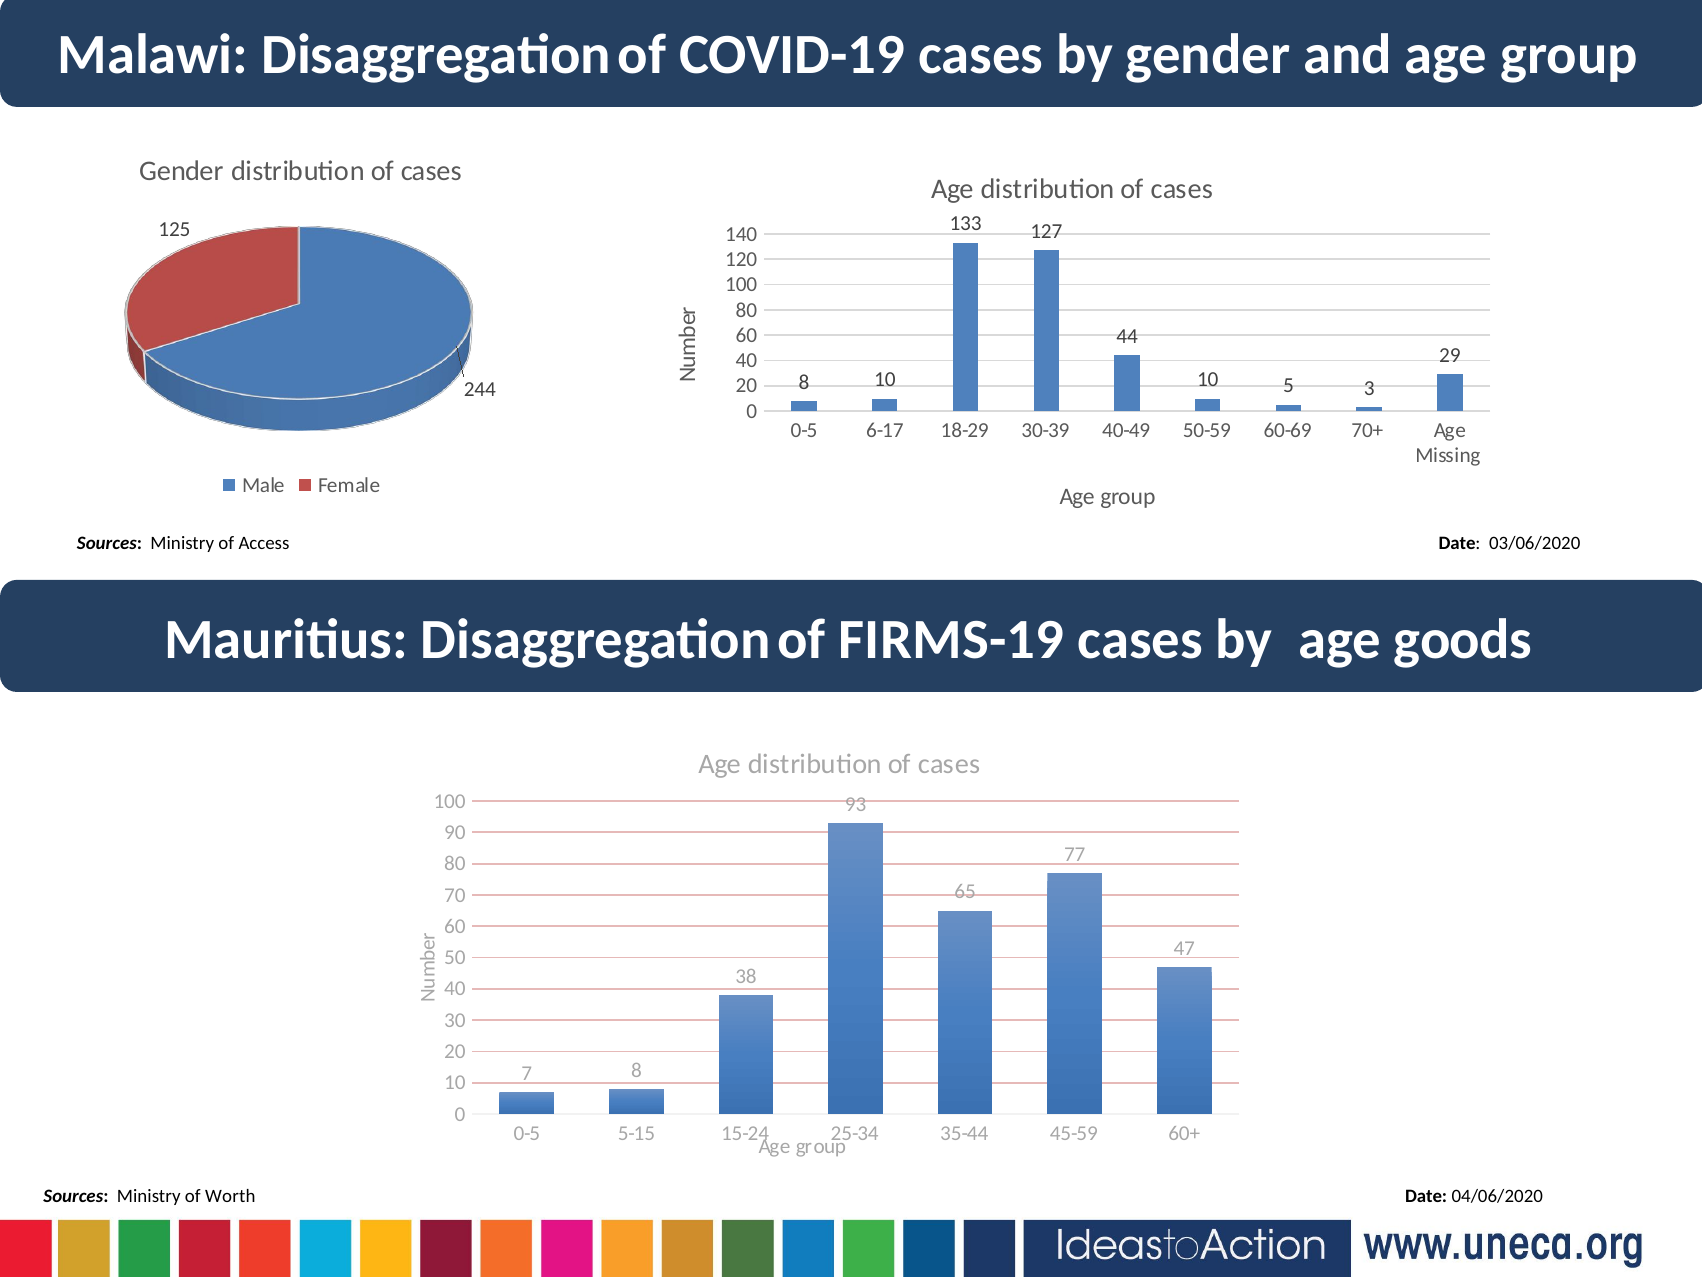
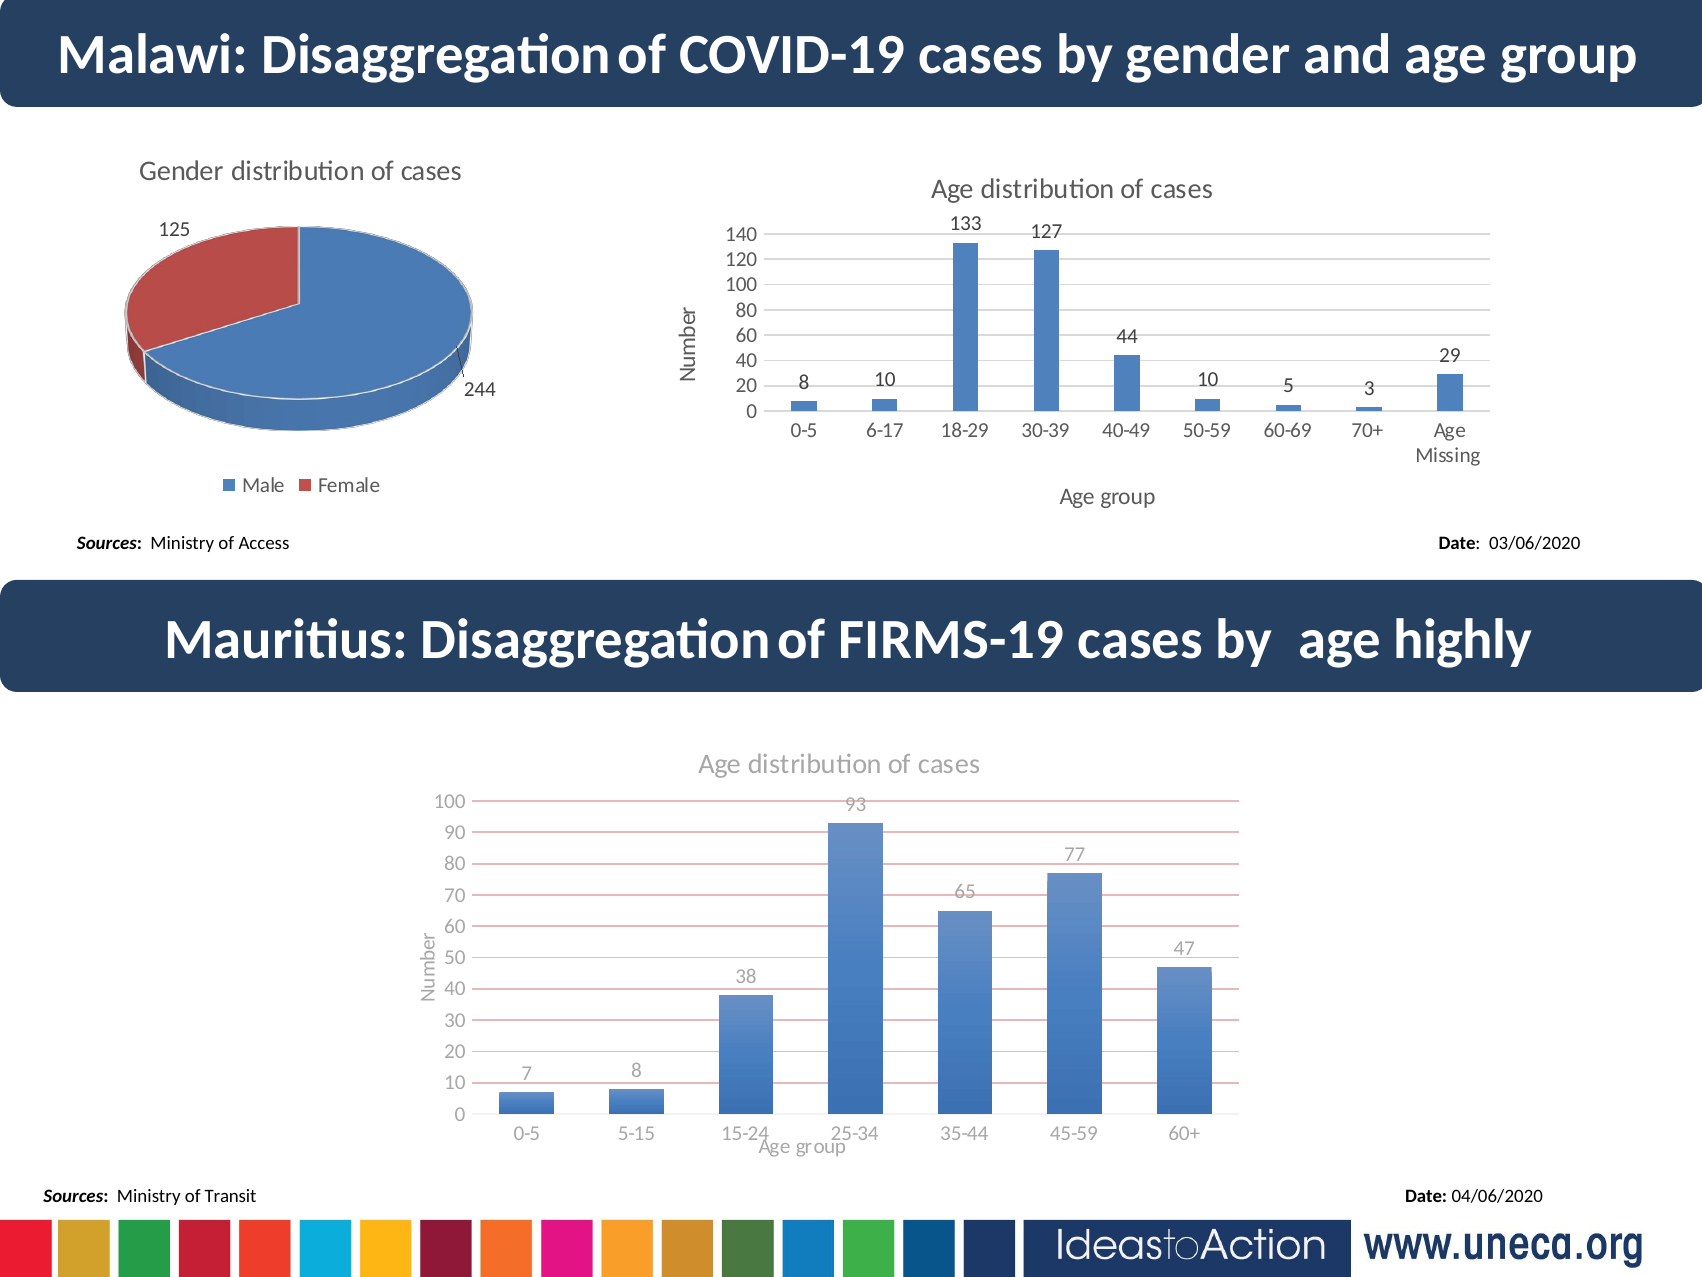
goods: goods -> highly
Worth: Worth -> Transit
